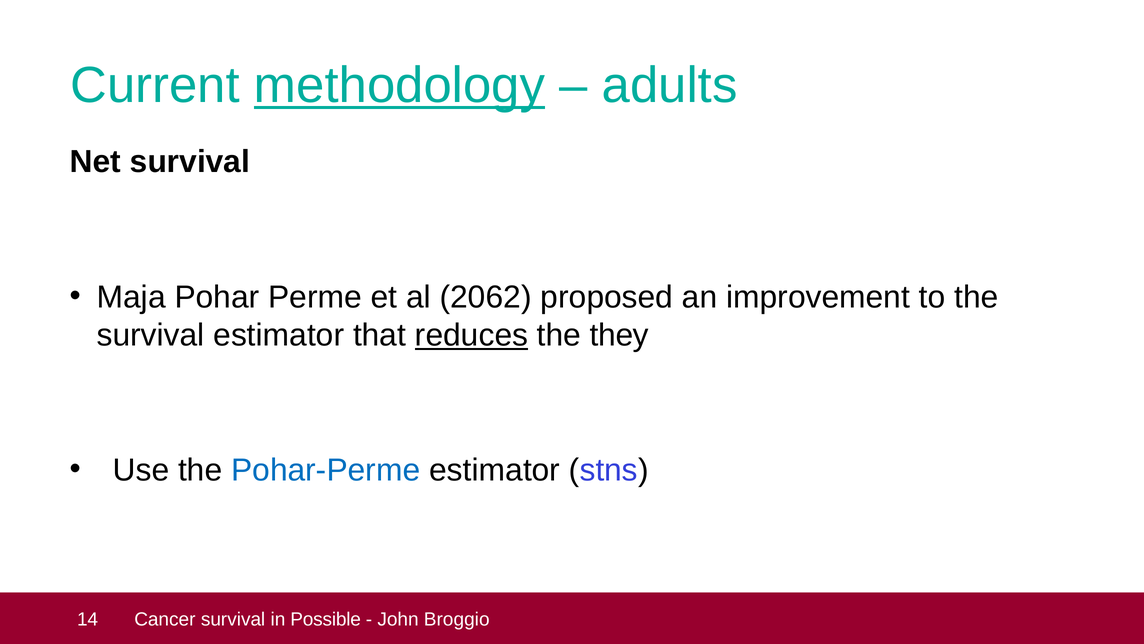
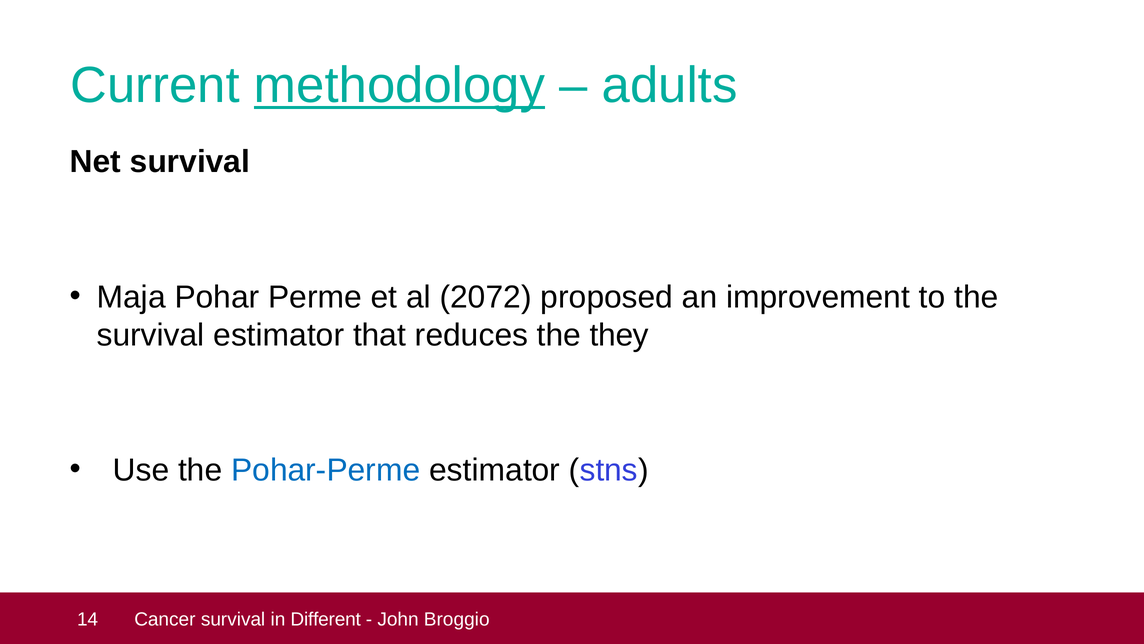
2062: 2062 -> 2072
reduces underline: present -> none
Possible: Possible -> Different
